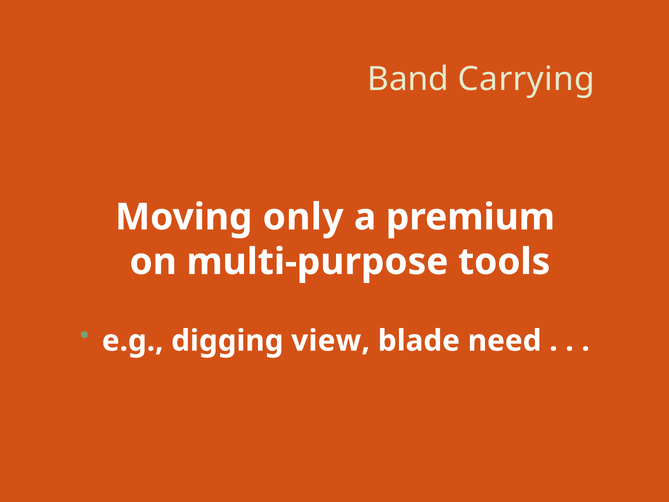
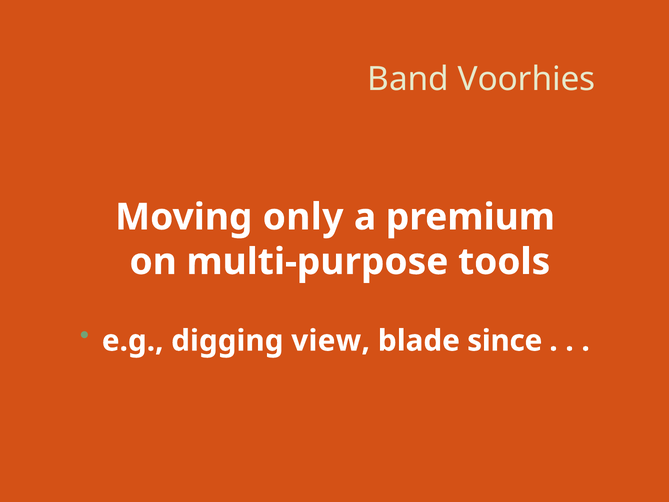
Carrying: Carrying -> Voorhies
need: need -> since
